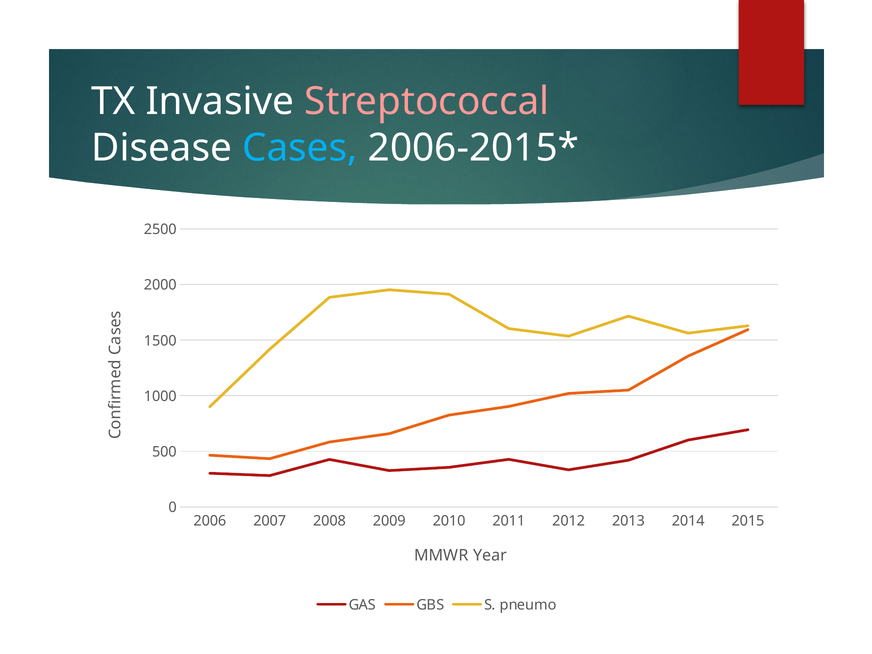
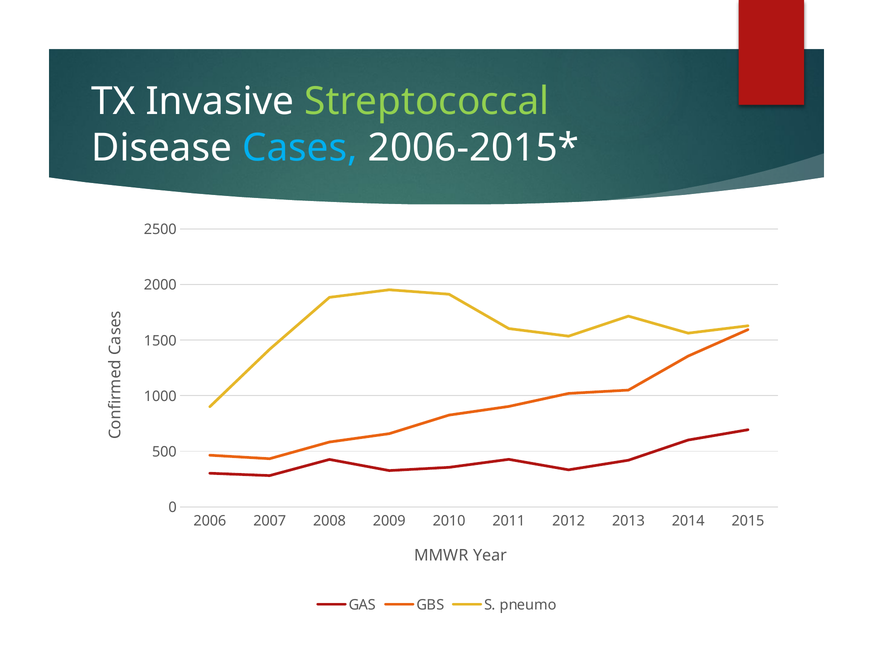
Streptococcal colour: pink -> light green
